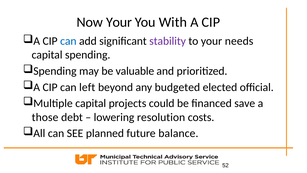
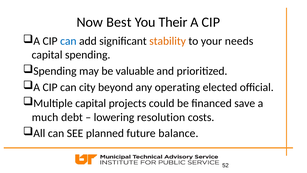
Now Your: Your -> Best
With: With -> Their
stability colour: purple -> orange
left: left -> city
budgeted: budgeted -> operating
those: those -> much
